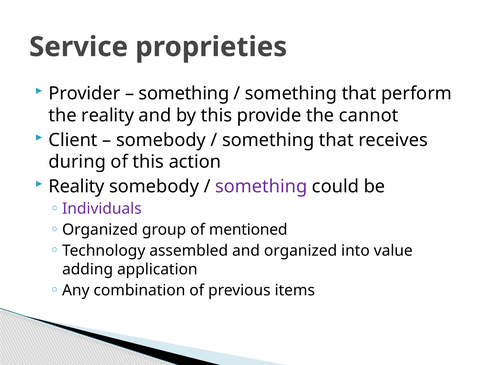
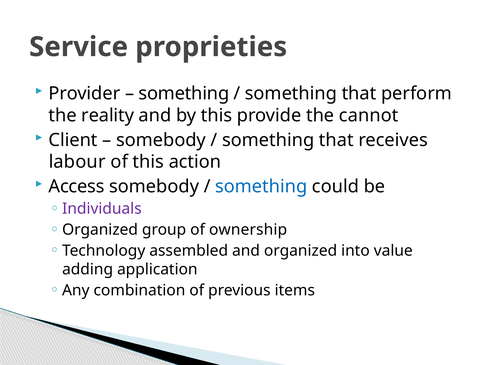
during: during -> labour
Reality at (77, 186): Reality -> Access
something at (261, 186) colour: purple -> blue
mentioned: mentioned -> ownership
